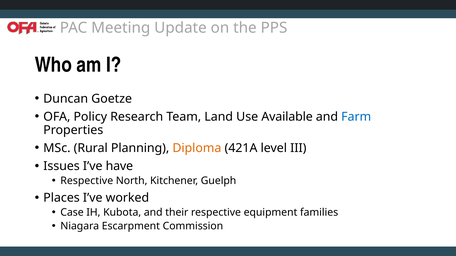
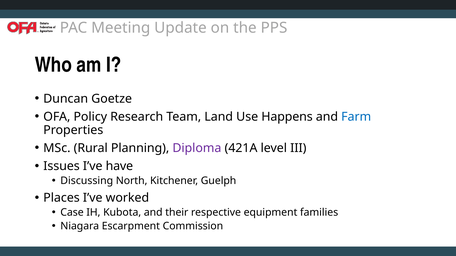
Available: Available -> Happens
Diploma colour: orange -> purple
Respective at (87, 181): Respective -> Discussing
